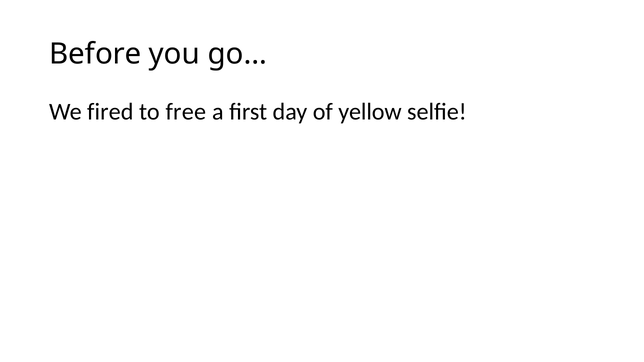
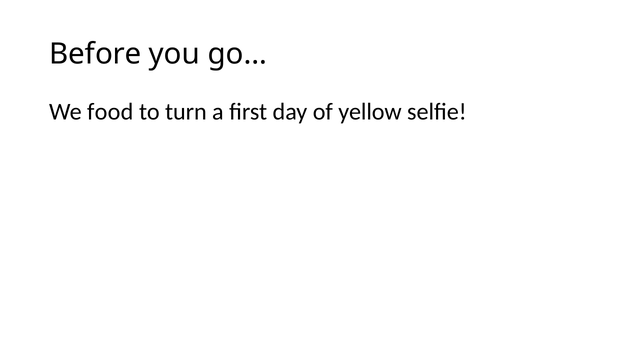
fired: fired -> food
free: free -> turn
